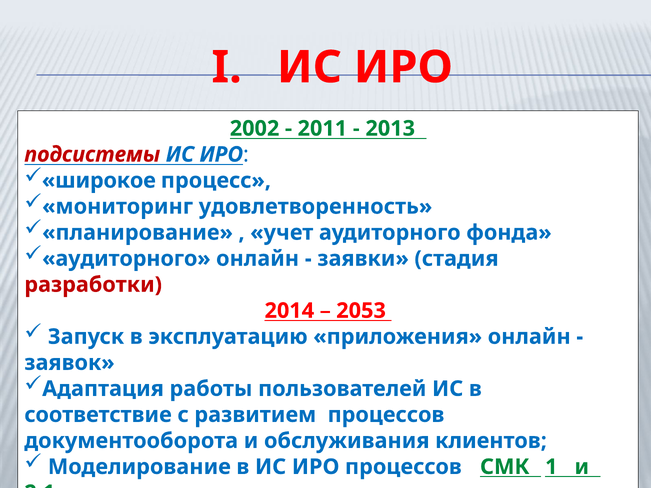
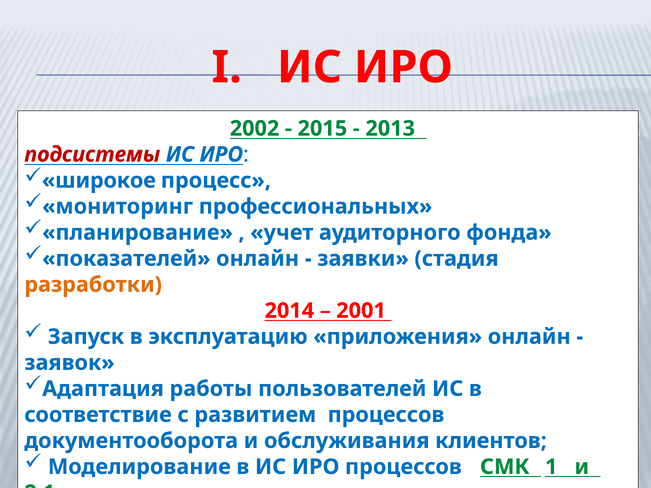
2011: 2011 -> 2015
удовлетворенность: удовлетворенность -> профессиональных
аудиторного at (126, 259): аудиторного -> показателей
разработки colour: red -> orange
2053: 2053 -> 2001
